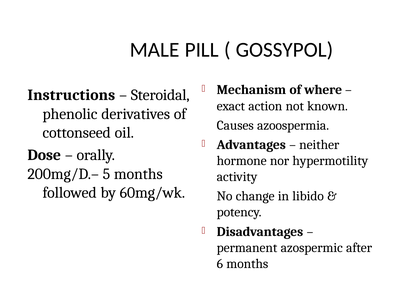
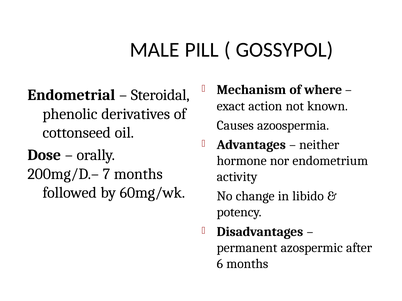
Instructions: Instructions -> Endometrial
hypermotility: hypermotility -> endometrium
5: 5 -> 7
